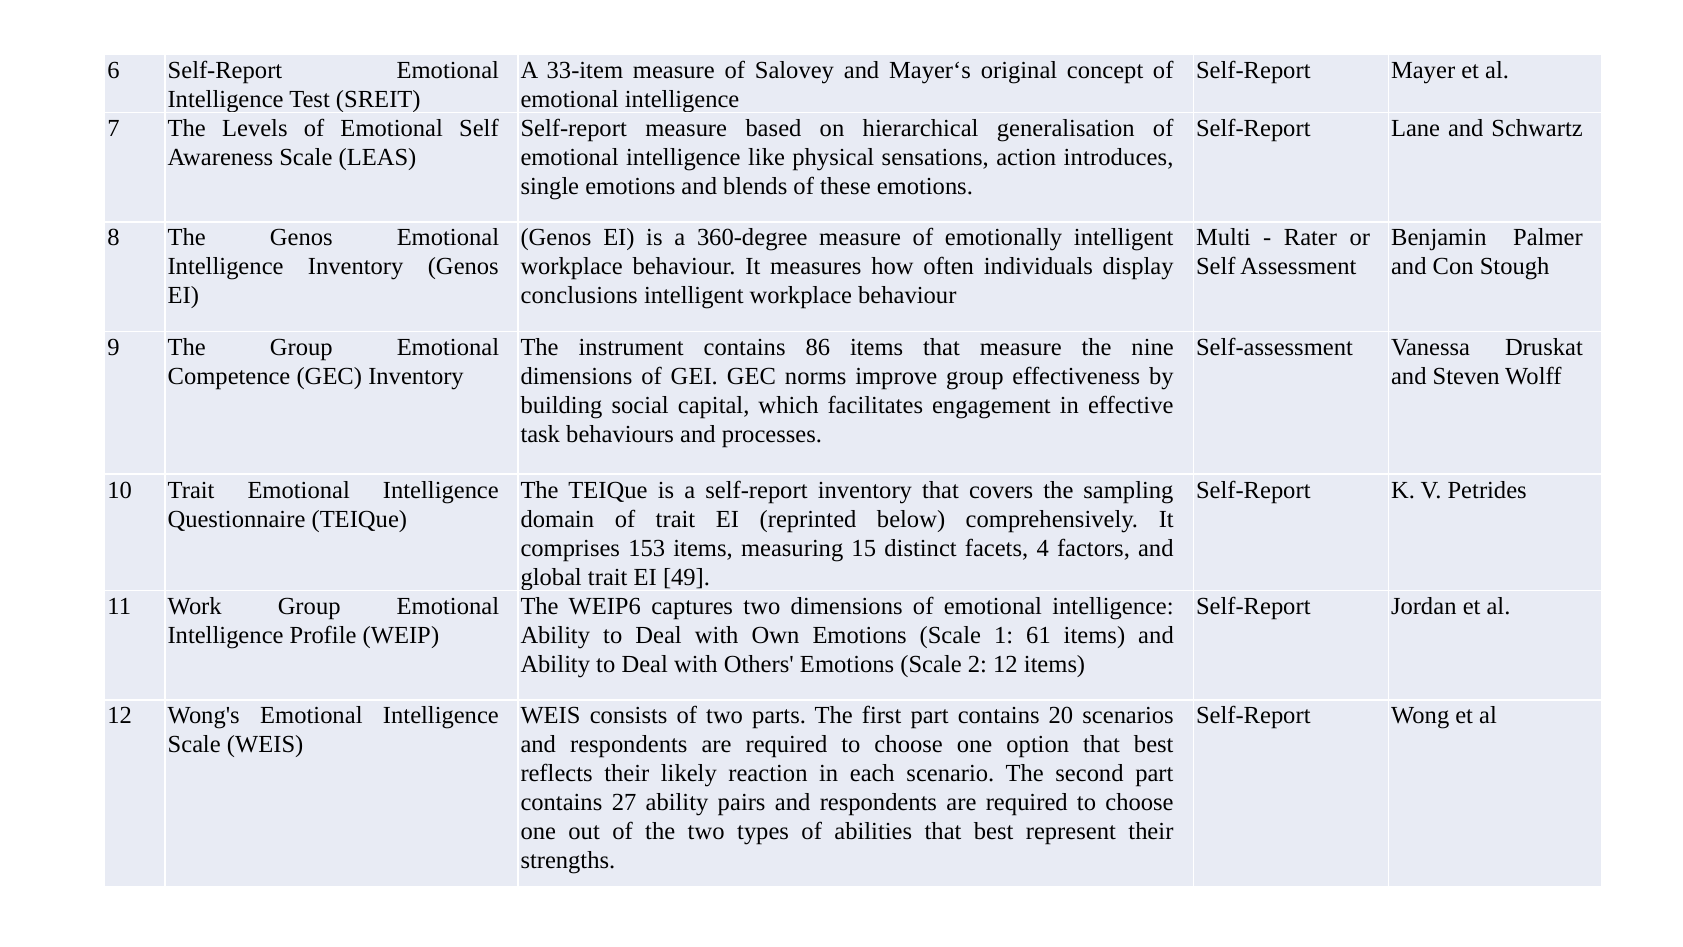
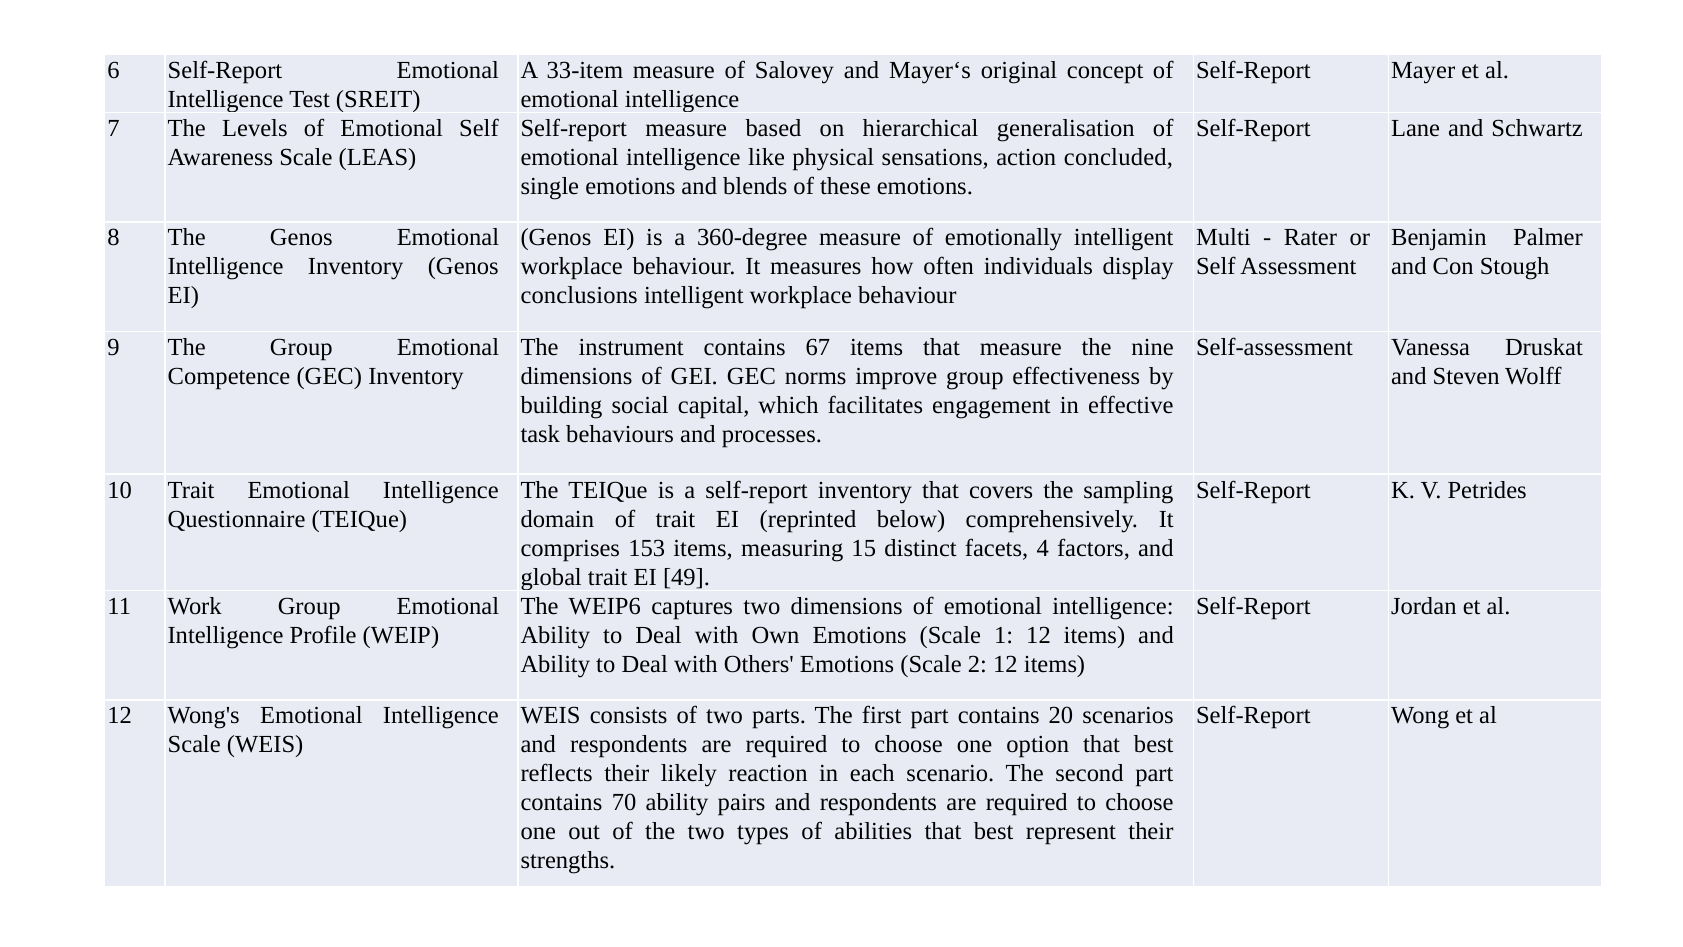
introduces: introduces -> concluded
86: 86 -> 67
1 61: 61 -> 12
27: 27 -> 70
